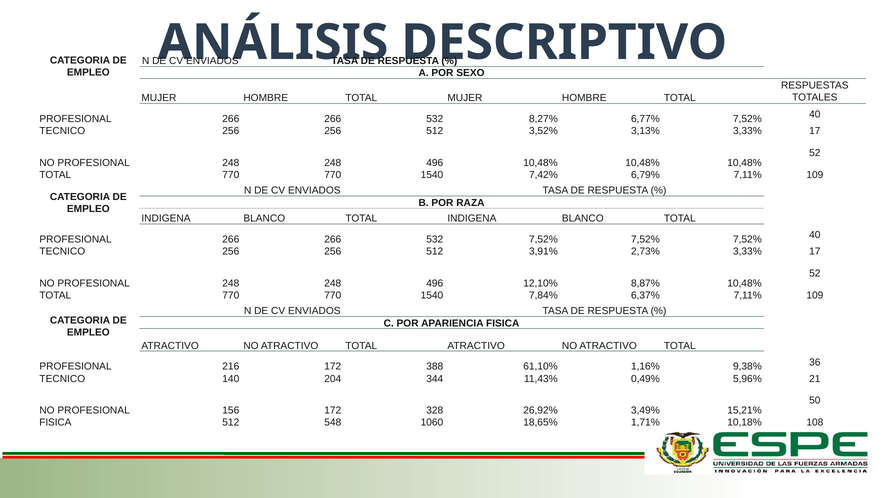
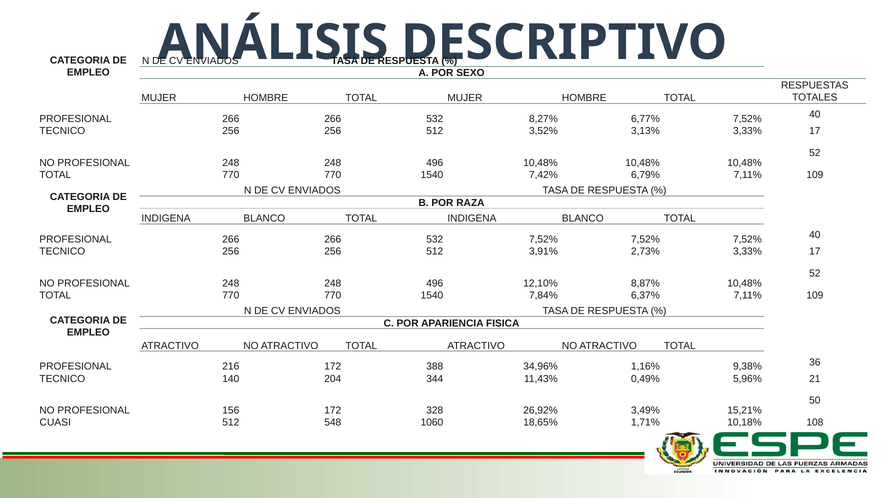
61,10%: 61,10% -> 34,96%
FISICA at (55, 422): FISICA -> CUASI
